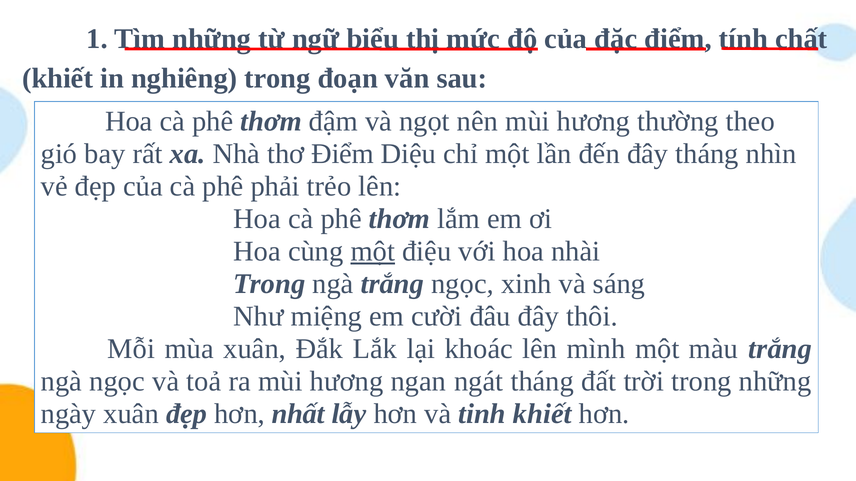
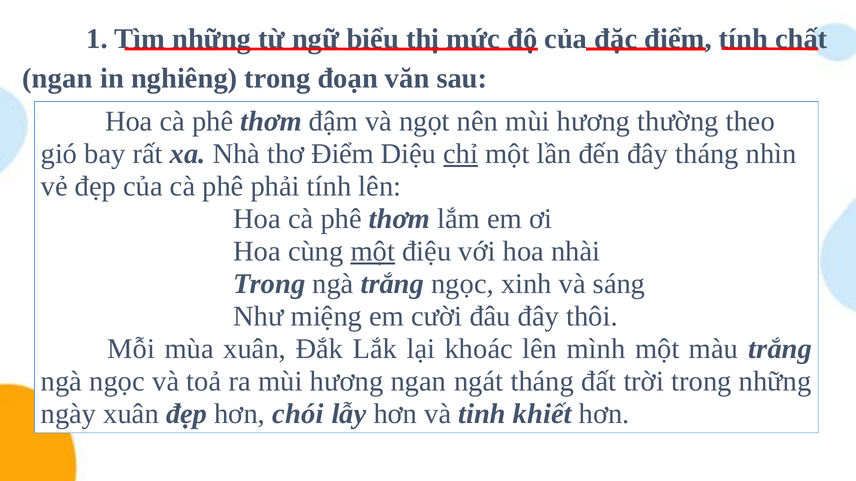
khiết at (58, 78): khiết -> ngan
chỉ underline: none -> present
phải trẻo: trẻo -> tính
nhất: nhất -> chói
